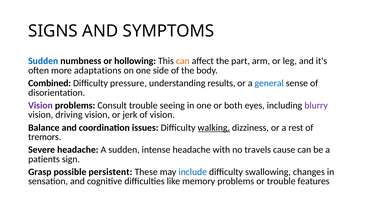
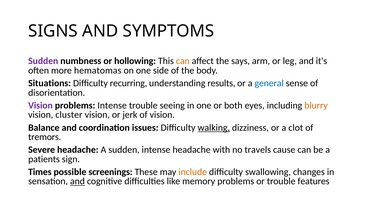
Sudden at (43, 61) colour: blue -> purple
part: part -> says
adaptations: adaptations -> hematomas
Combined: Combined -> Situations
pressure: pressure -> recurring
problems Consult: Consult -> Intense
blurry colour: purple -> orange
driving: driving -> cluster
rest: rest -> clot
Grasp: Grasp -> Times
persistent: persistent -> screenings
include colour: blue -> orange
and at (77, 181) underline: none -> present
